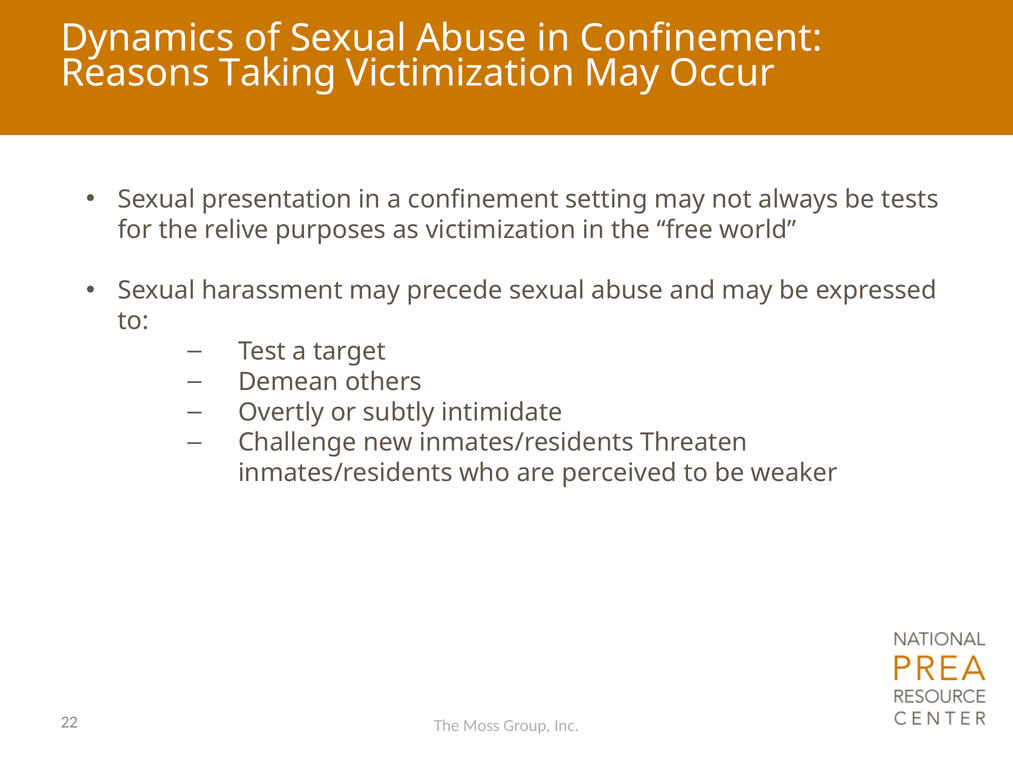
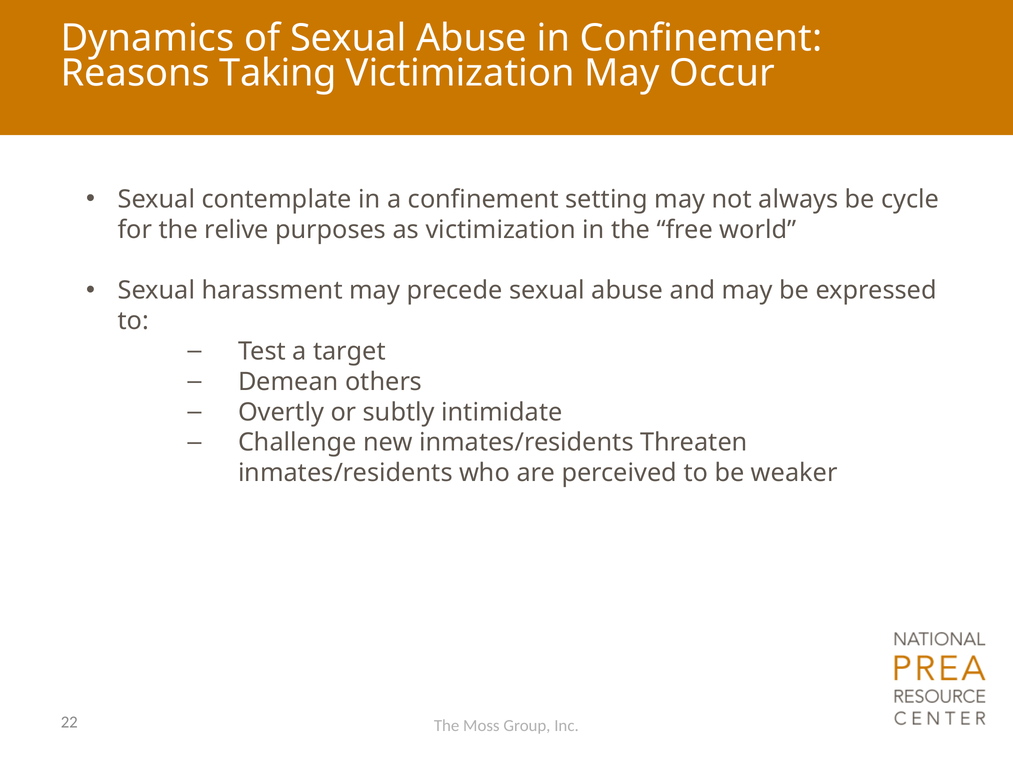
presentation: presentation -> contemplate
tests: tests -> cycle
